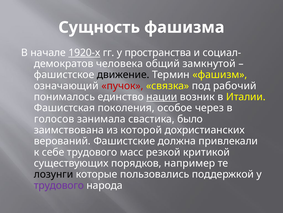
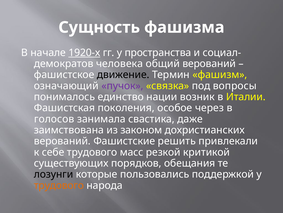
общий замкнутой: замкнутой -> верований
пучок colour: red -> purple
рабочий: рабочий -> вопросы
нации underline: present -> none
было: было -> даже
которой: которой -> законом
должна: должна -> решить
например: например -> обещания
трудового at (59, 185) colour: purple -> orange
